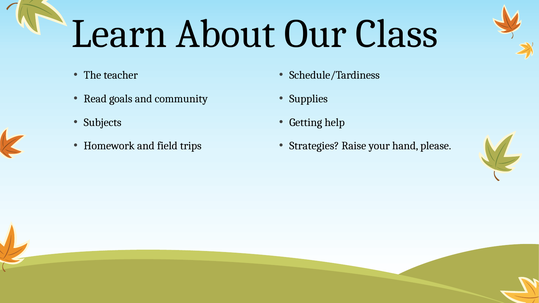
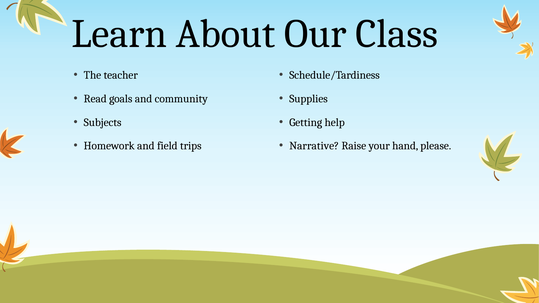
Strategies: Strategies -> Narrative
